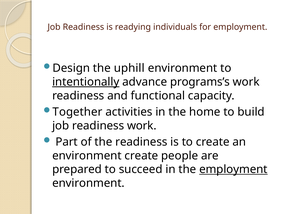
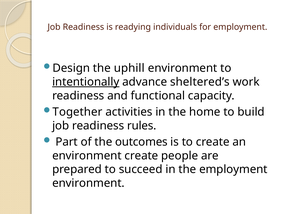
programs’s: programs’s -> sheltered’s
readiness work: work -> rules
the readiness: readiness -> outcomes
employment at (233, 169) underline: present -> none
